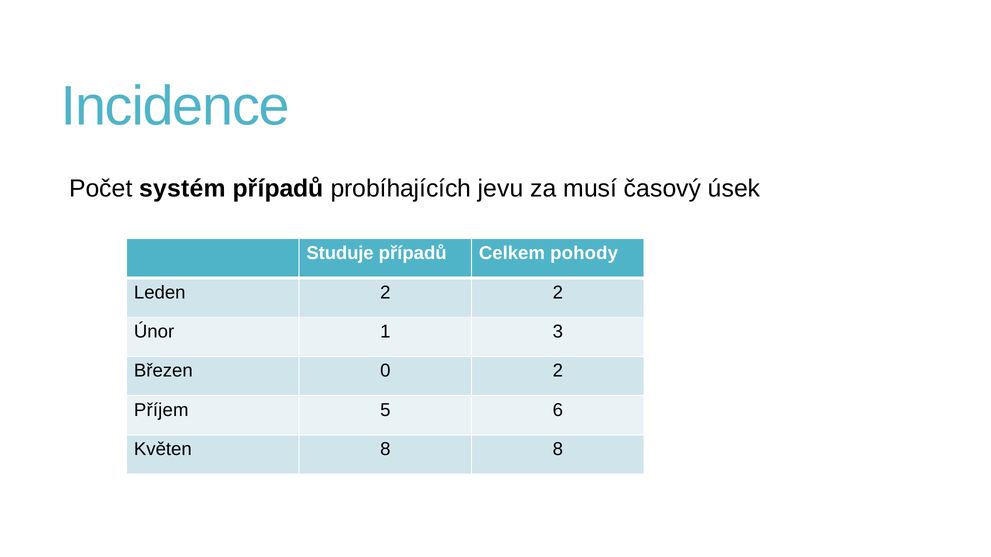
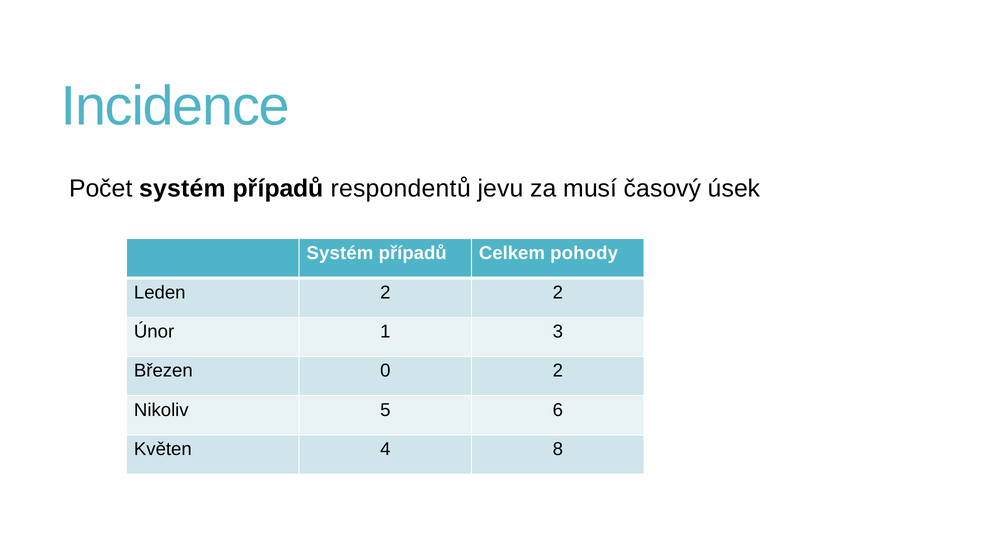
probíhajících: probíhajících -> respondentů
Studuje at (340, 253): Studuje -> Systém
Příjem: Příjem -> Nikoliv
Květen 8: 8 -> 4
